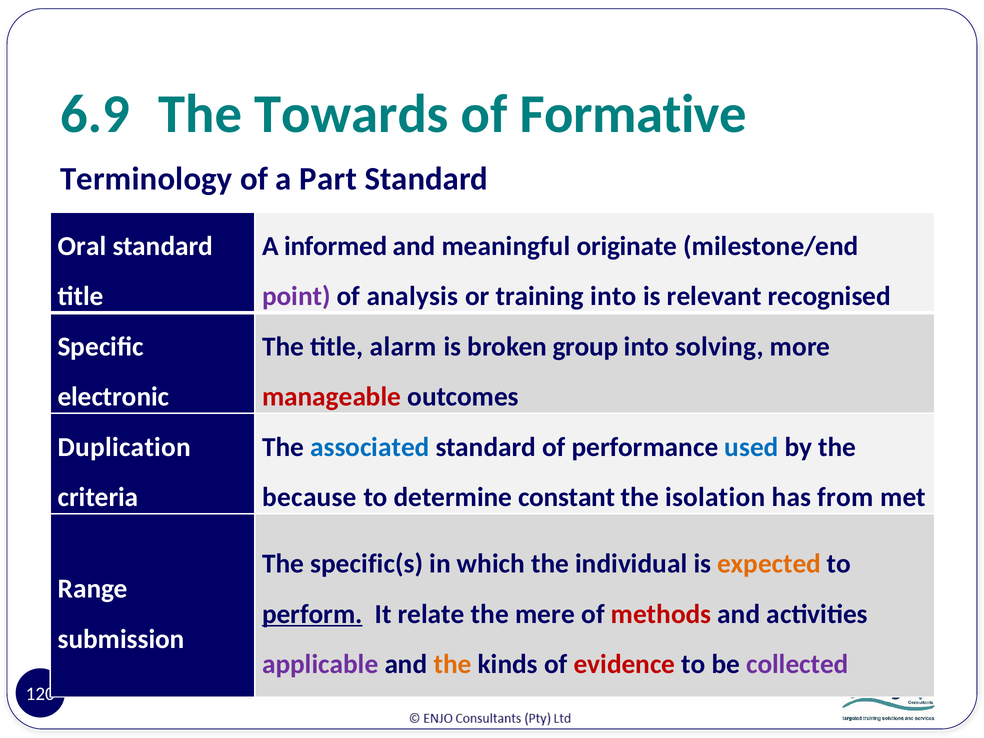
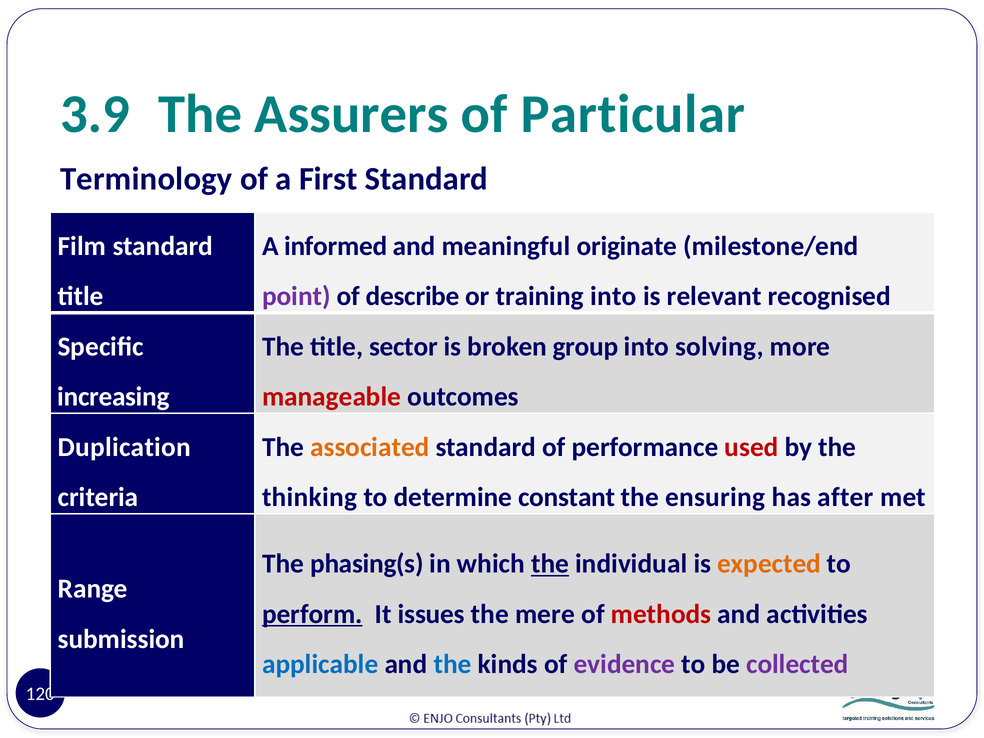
6.9: 6.9 -> 3.9
Towards: Towards -> Assurers
Formative: Formative -> Particular
Part: Part -> First
Oral: Oral -> Film
analysis: analysis -> describe
alarm: alarm -> sector
electronic: electronic -> increasing
associated colour: blue -> orange
used colour: blue -> red
because: because -> thinking
isolation: isolation -> ensuring
from: from -> after
specific(s: specific(s -> phasing(s
the at (550, 564) underline: none -> present
relate: relate -> issues
applicable colour: purple -> blue
the at (453, 664) colour: orange -> blue
evidence colour: red -> purple
